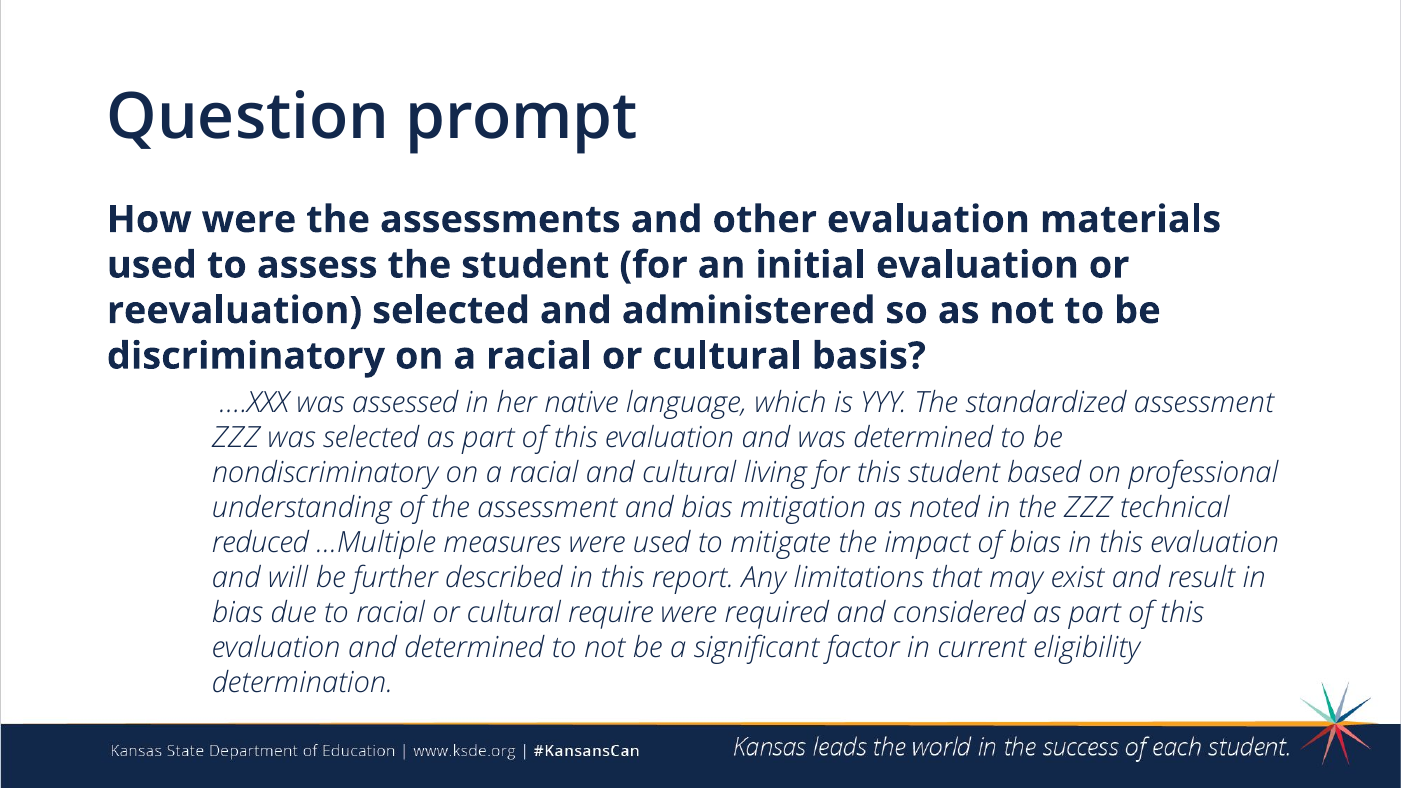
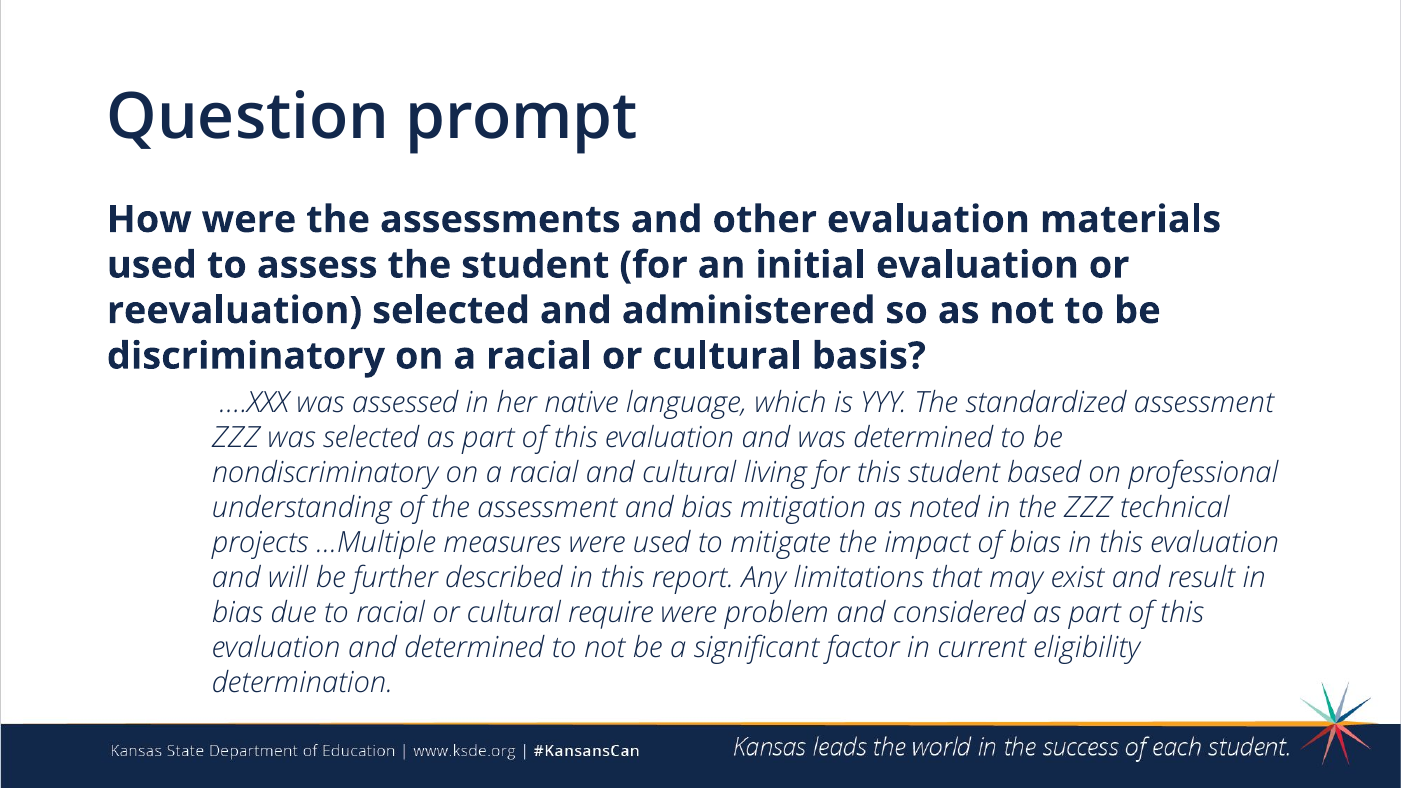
reduced: reduced -> projects
required: required -> problem
